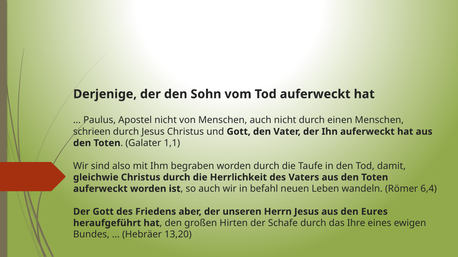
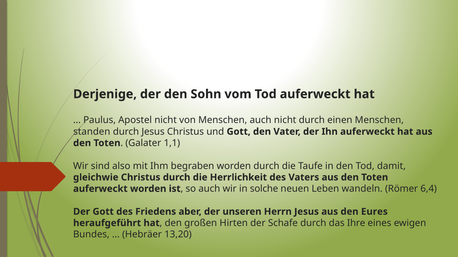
schrieen: schrieen -> standen
befahl: befahl -> solche
